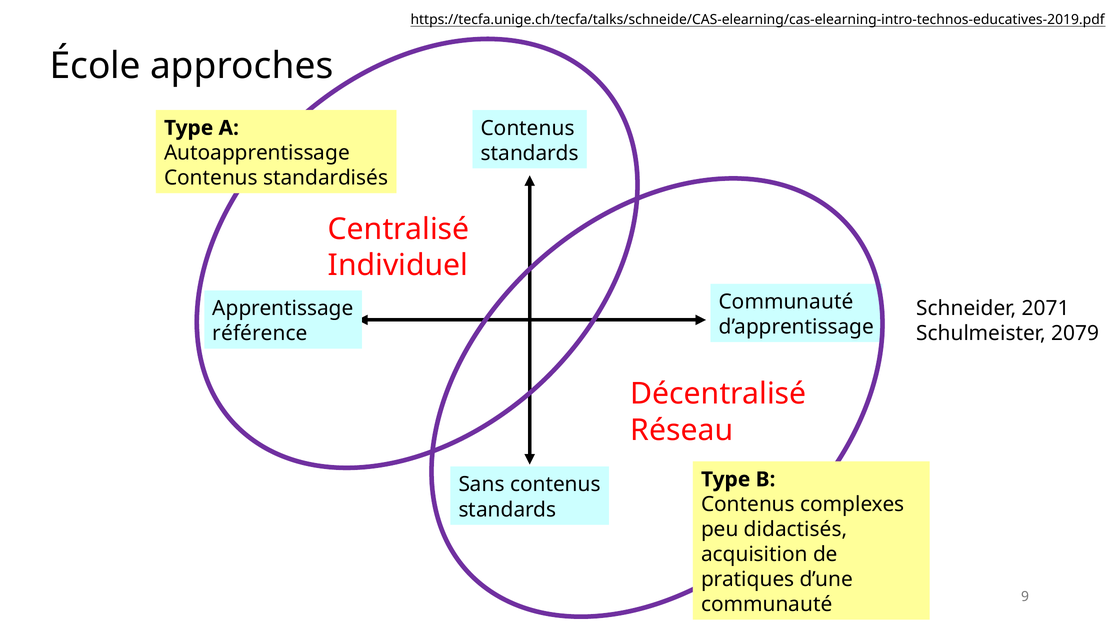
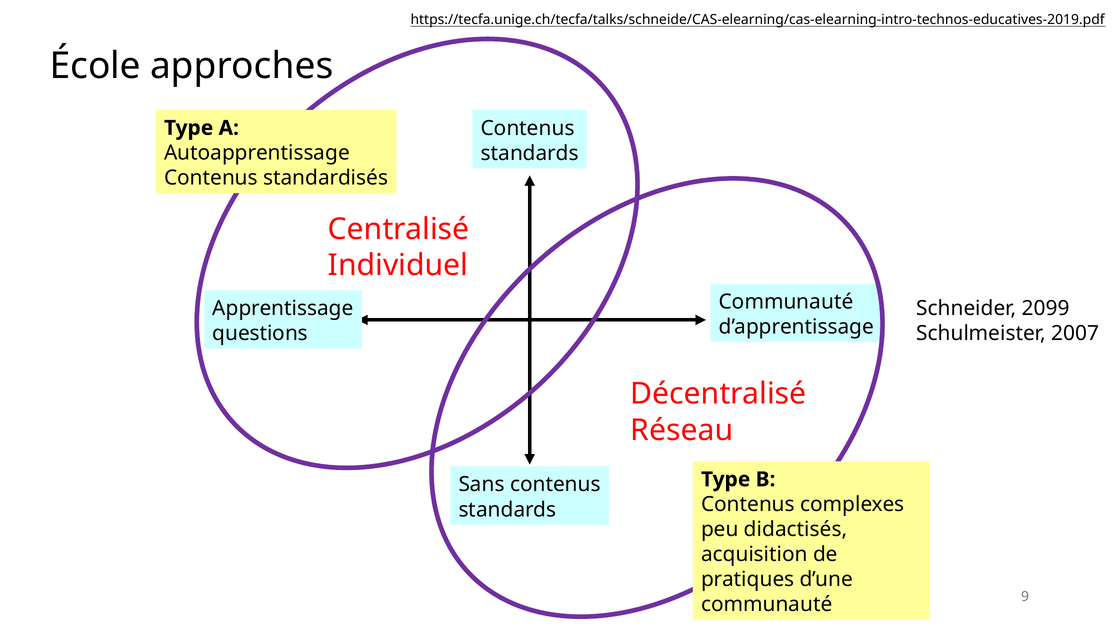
2071: 2071 -> 2099
référence: référence -> questions
2079: 2079 -> 2007
